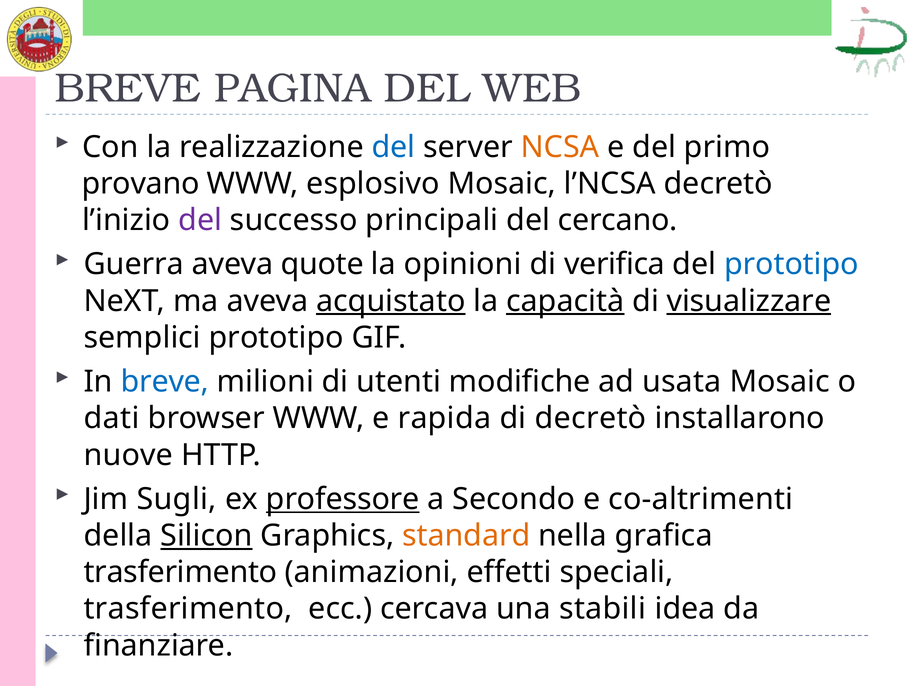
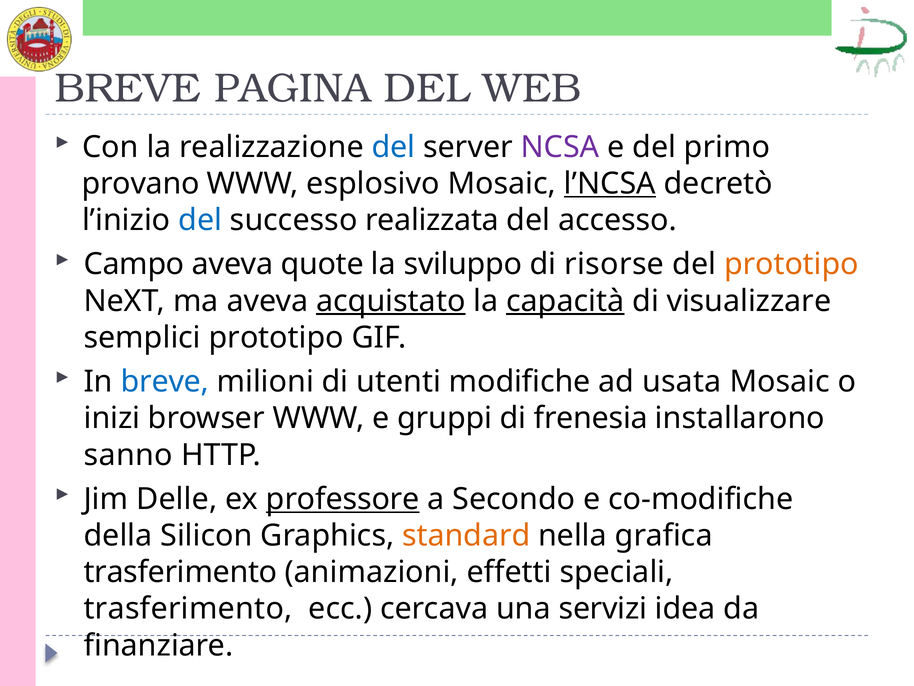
NCSA colour: orange -> purple
l’NCSA underline: none -> present
del at (200, 220) colour: purple -> blue
principali: principali -> realizzata
cercano: cercano -> accesso
Guerra: Guerra -> Campo
opinioni: opinioni -> sviluppo
verifica: verifica -> risorse
prototipo at (791, 264) colour: blue -> orange
visualizzare underline: present -> none
dati: dati -> inizi
rapida: rapida -> gruppi
di decretò: decretò -> frenesia
nuove: nuove -> sanno
Sugli: Sugli -> Delle
co-altrimenti: co-altrimenti -> co-modifiche
Silicon underline: present -> none
stabili: stabili -> servizi
